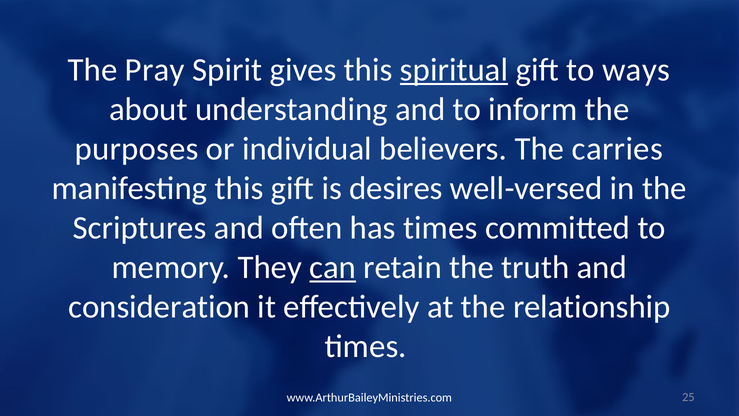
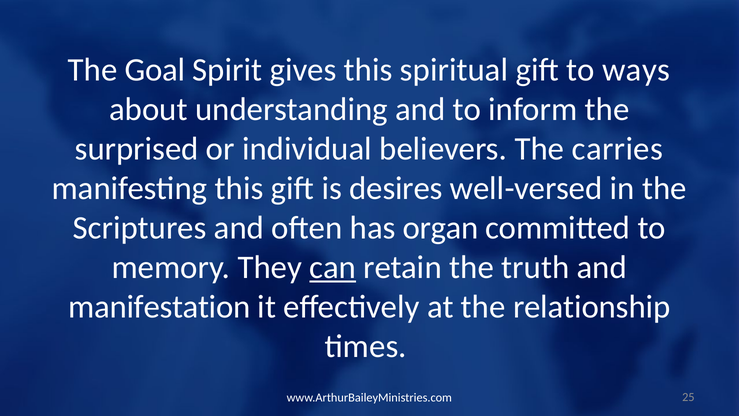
Pray: Pray -> Goal
spiritual underline: present -> none
purposes: purposes -> surprised
has times: times -> organ
consideration: consideration -> manifestation
